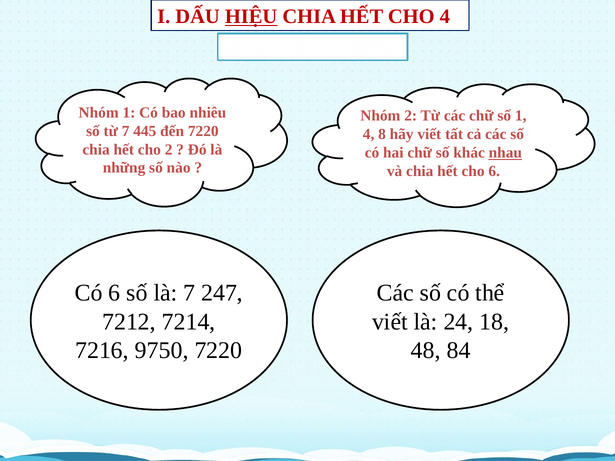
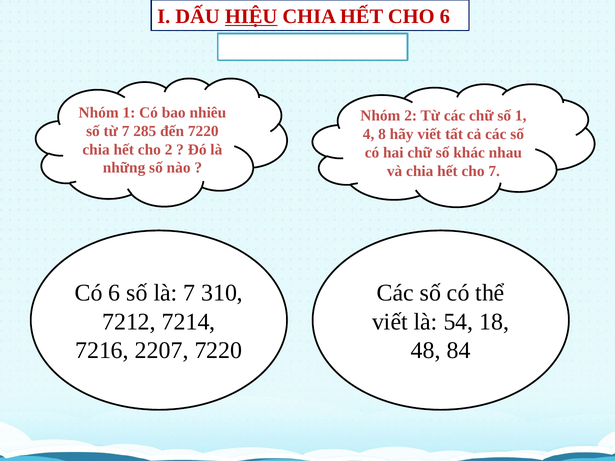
CHO 4: 4 -> 6
445: 445 -> 285
nhau underline: present -> none
cho 6: 6 -> 7
247: 247 -> 310
24: 24 -> 54
9750: 9750 -> 2207
